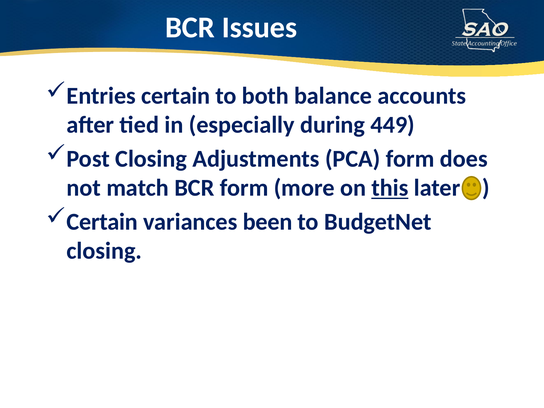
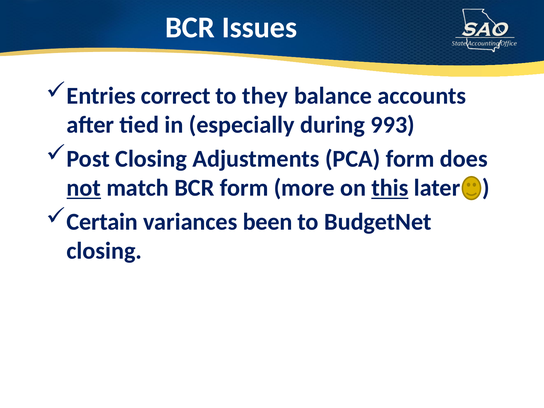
Entries certain: certain -> correct
both: both -> they
449: 449 -> 993
not underline: none -> present
